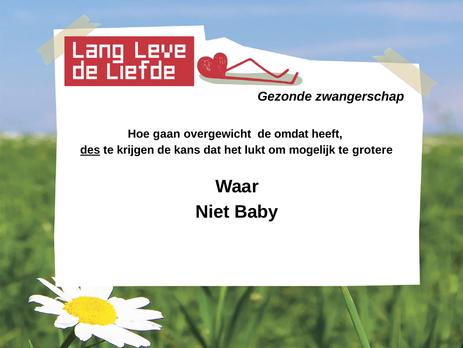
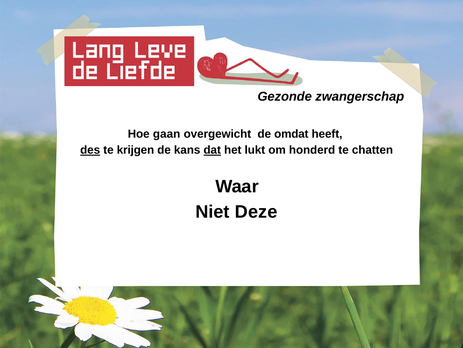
dat underline: none -> present
mogelijk: mogelijk -> honderd
grotere: grotere -> chatten
Baby: Baby -> Deze
